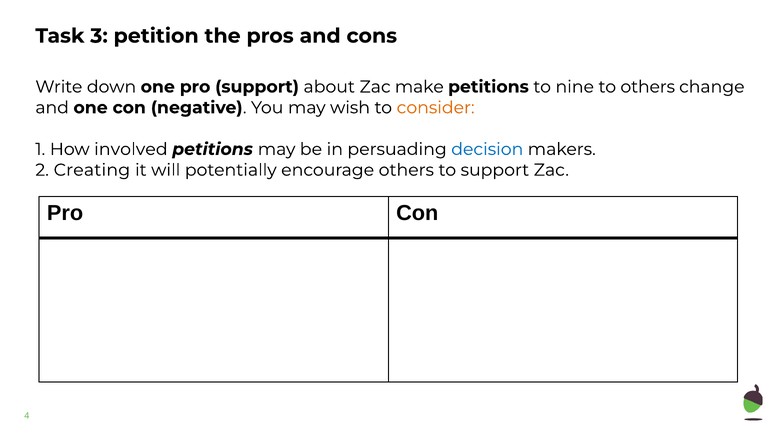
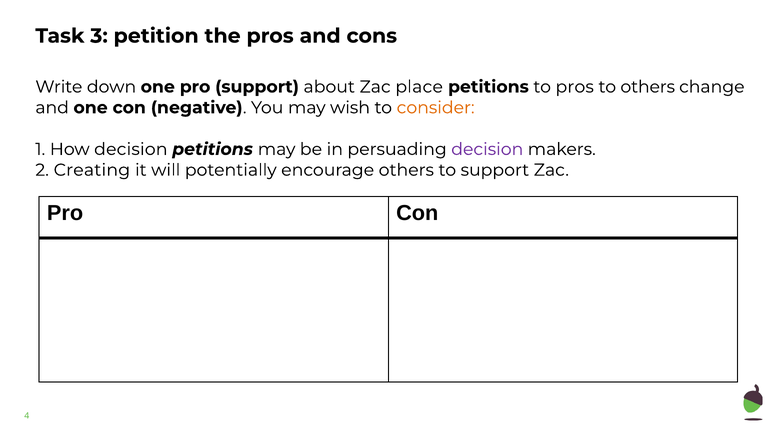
make: make -> place
to nine: nine -> pros
How involved: involved -> decision
decision at (487, 149) colour: blue -> purple
